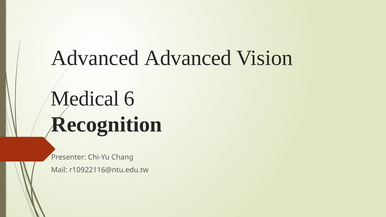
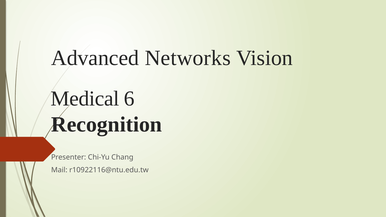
Advanced Advanced: Advanced -> Networks
